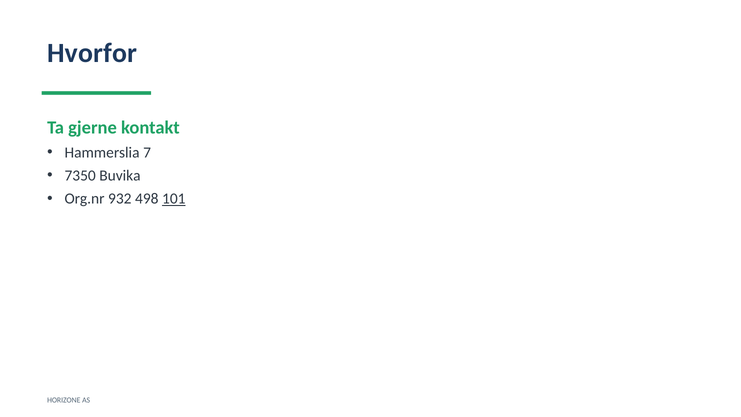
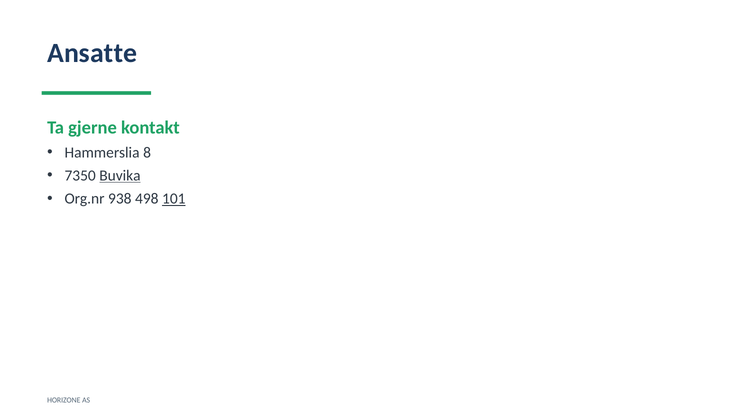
Hvorfor: Hvorfor -> Ansatte
7: 7 -> 8
Buvika underline: none -> present
932: 932 -> 938
